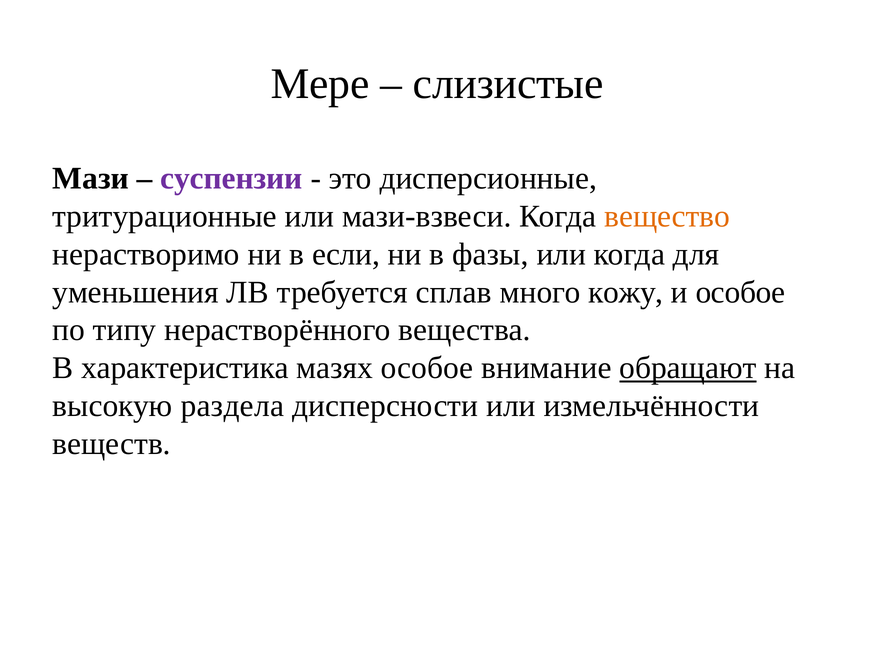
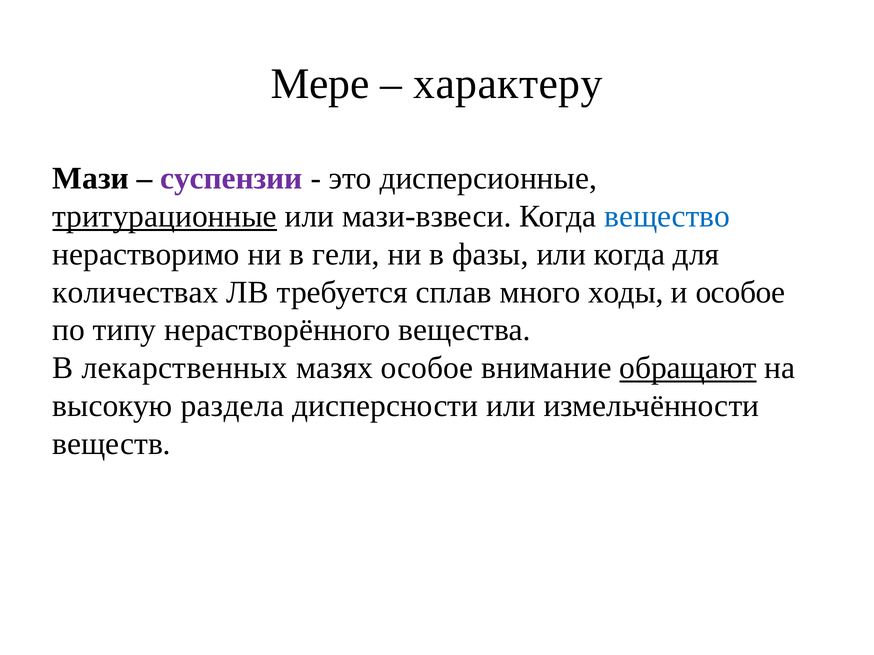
слизистые: слизистые -> характеру
тритурационные underline: none -> present
вещество colour: orange -> blue
если: если -> гели
уменьшения: уменьшения -> количествах
кожу: кожу -> ходы
характеристика: характеристика -> лекарственных
